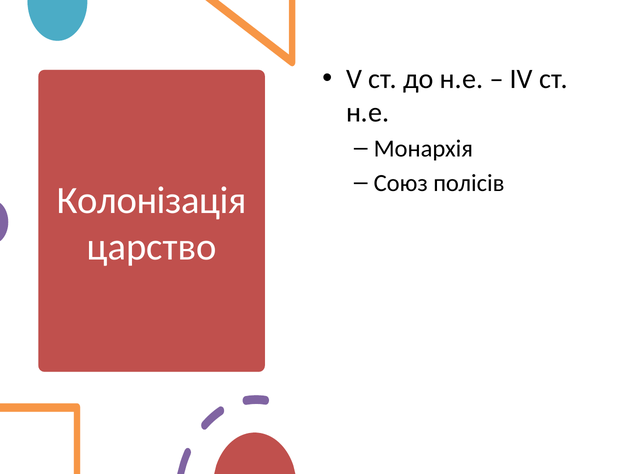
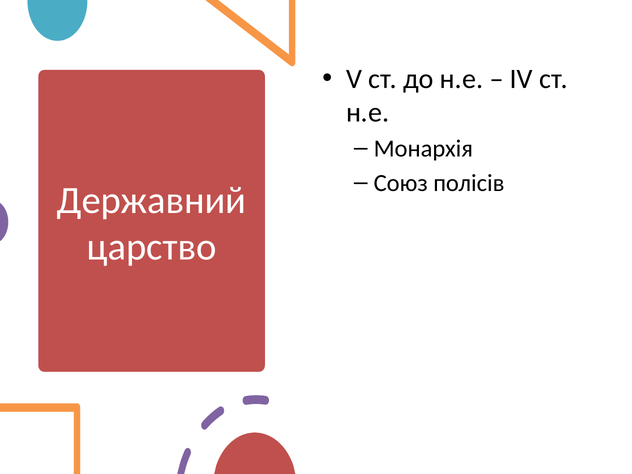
Колонізація: Колонізація -> Державний
